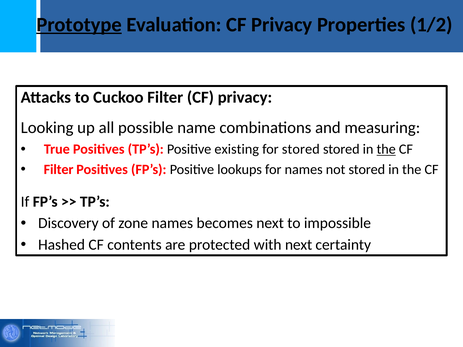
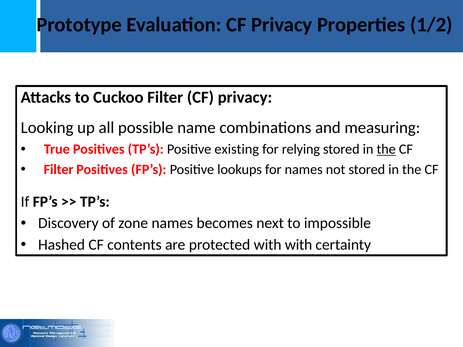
Prototype underline: present -> none
for stored: stored -> relying
with next: next -> with
